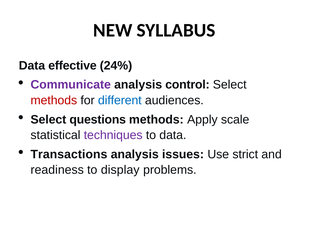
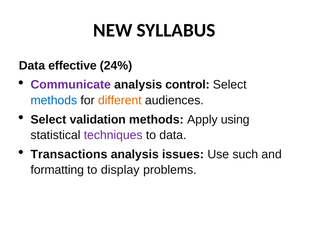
methods at (54, 100) colour: red -> blue
different colour: blue -> orange
questions: questions -> validation
scale: scale -> using
strict: strict -> such
readiness: readiness -> formatting
